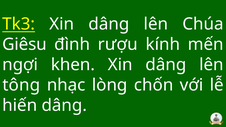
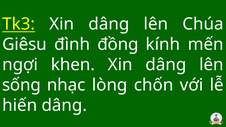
rượu: rượu -> đồng
tông: tông -> sống
